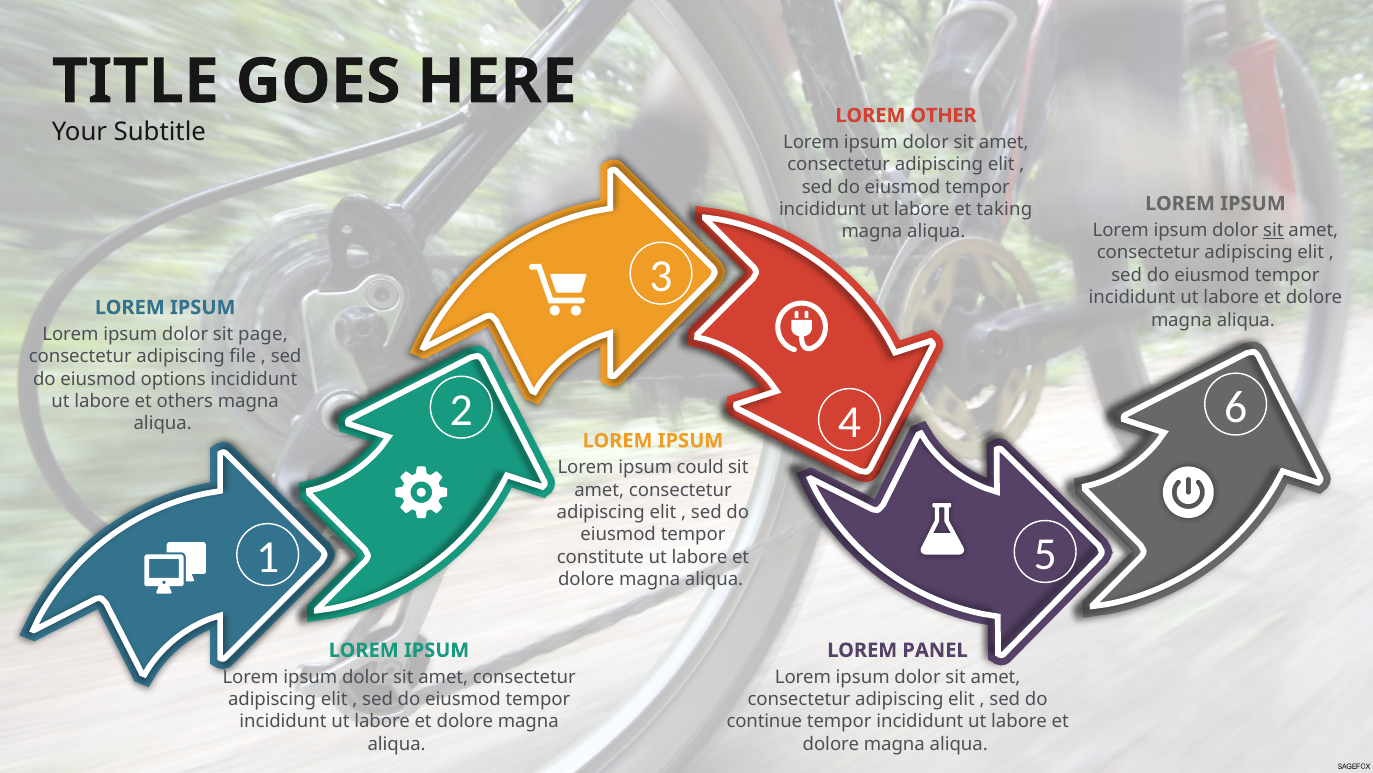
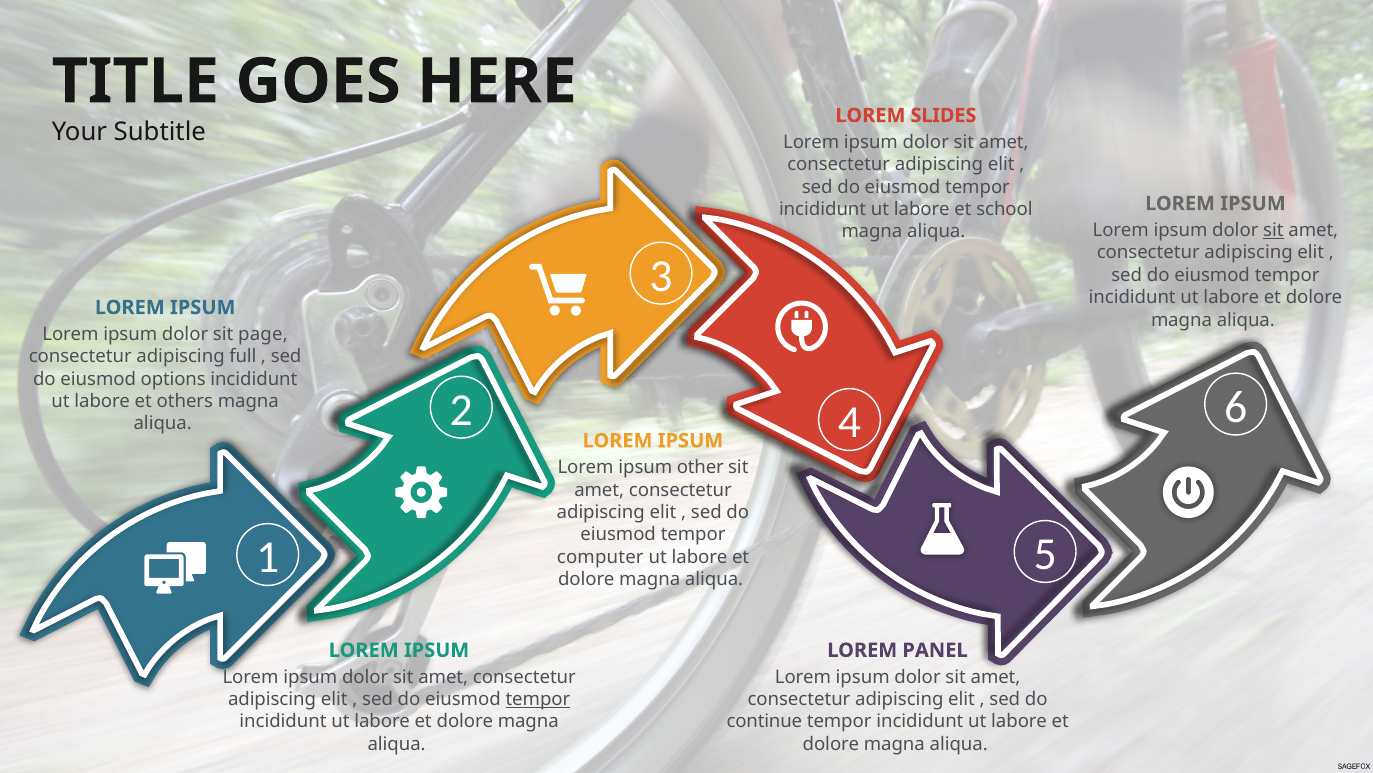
OTHER: OTHER -> SLIDES
taking: taking -> school
file: file -> full
could: could -> other
constitute: constitute -> computer
tempor at (538, 699) underline: none -> present
